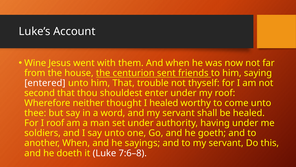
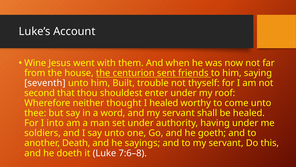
entered: entered -> seventh
him That: That -> Built
I roof: roof -> into
another When: When -> Death
